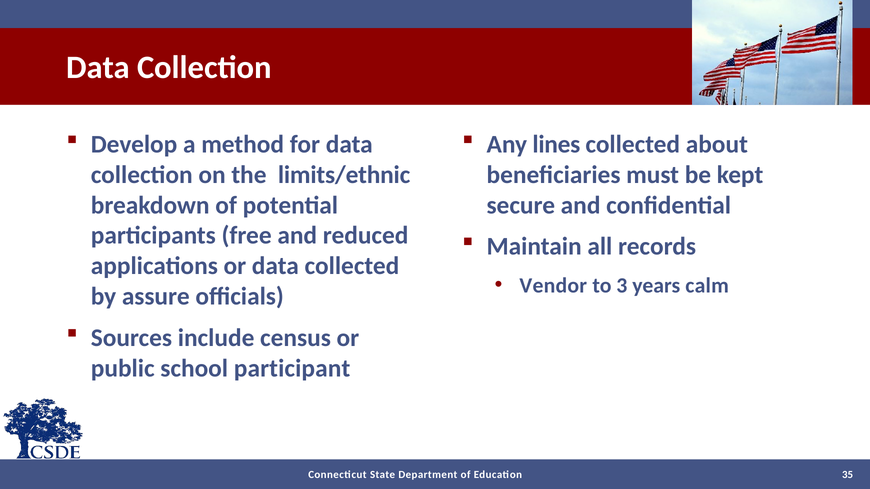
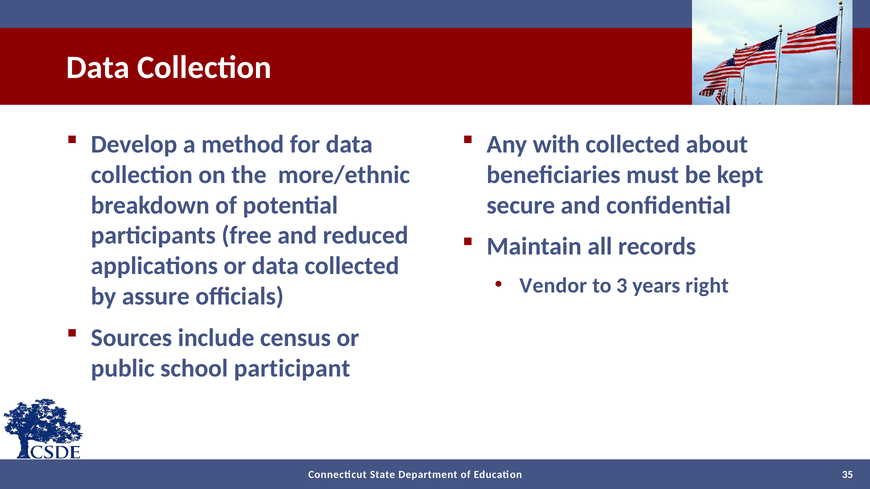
lines: lines -> with
limits/ethnic: limits/ethnic -> more/ethnic
calm: calm -> right
